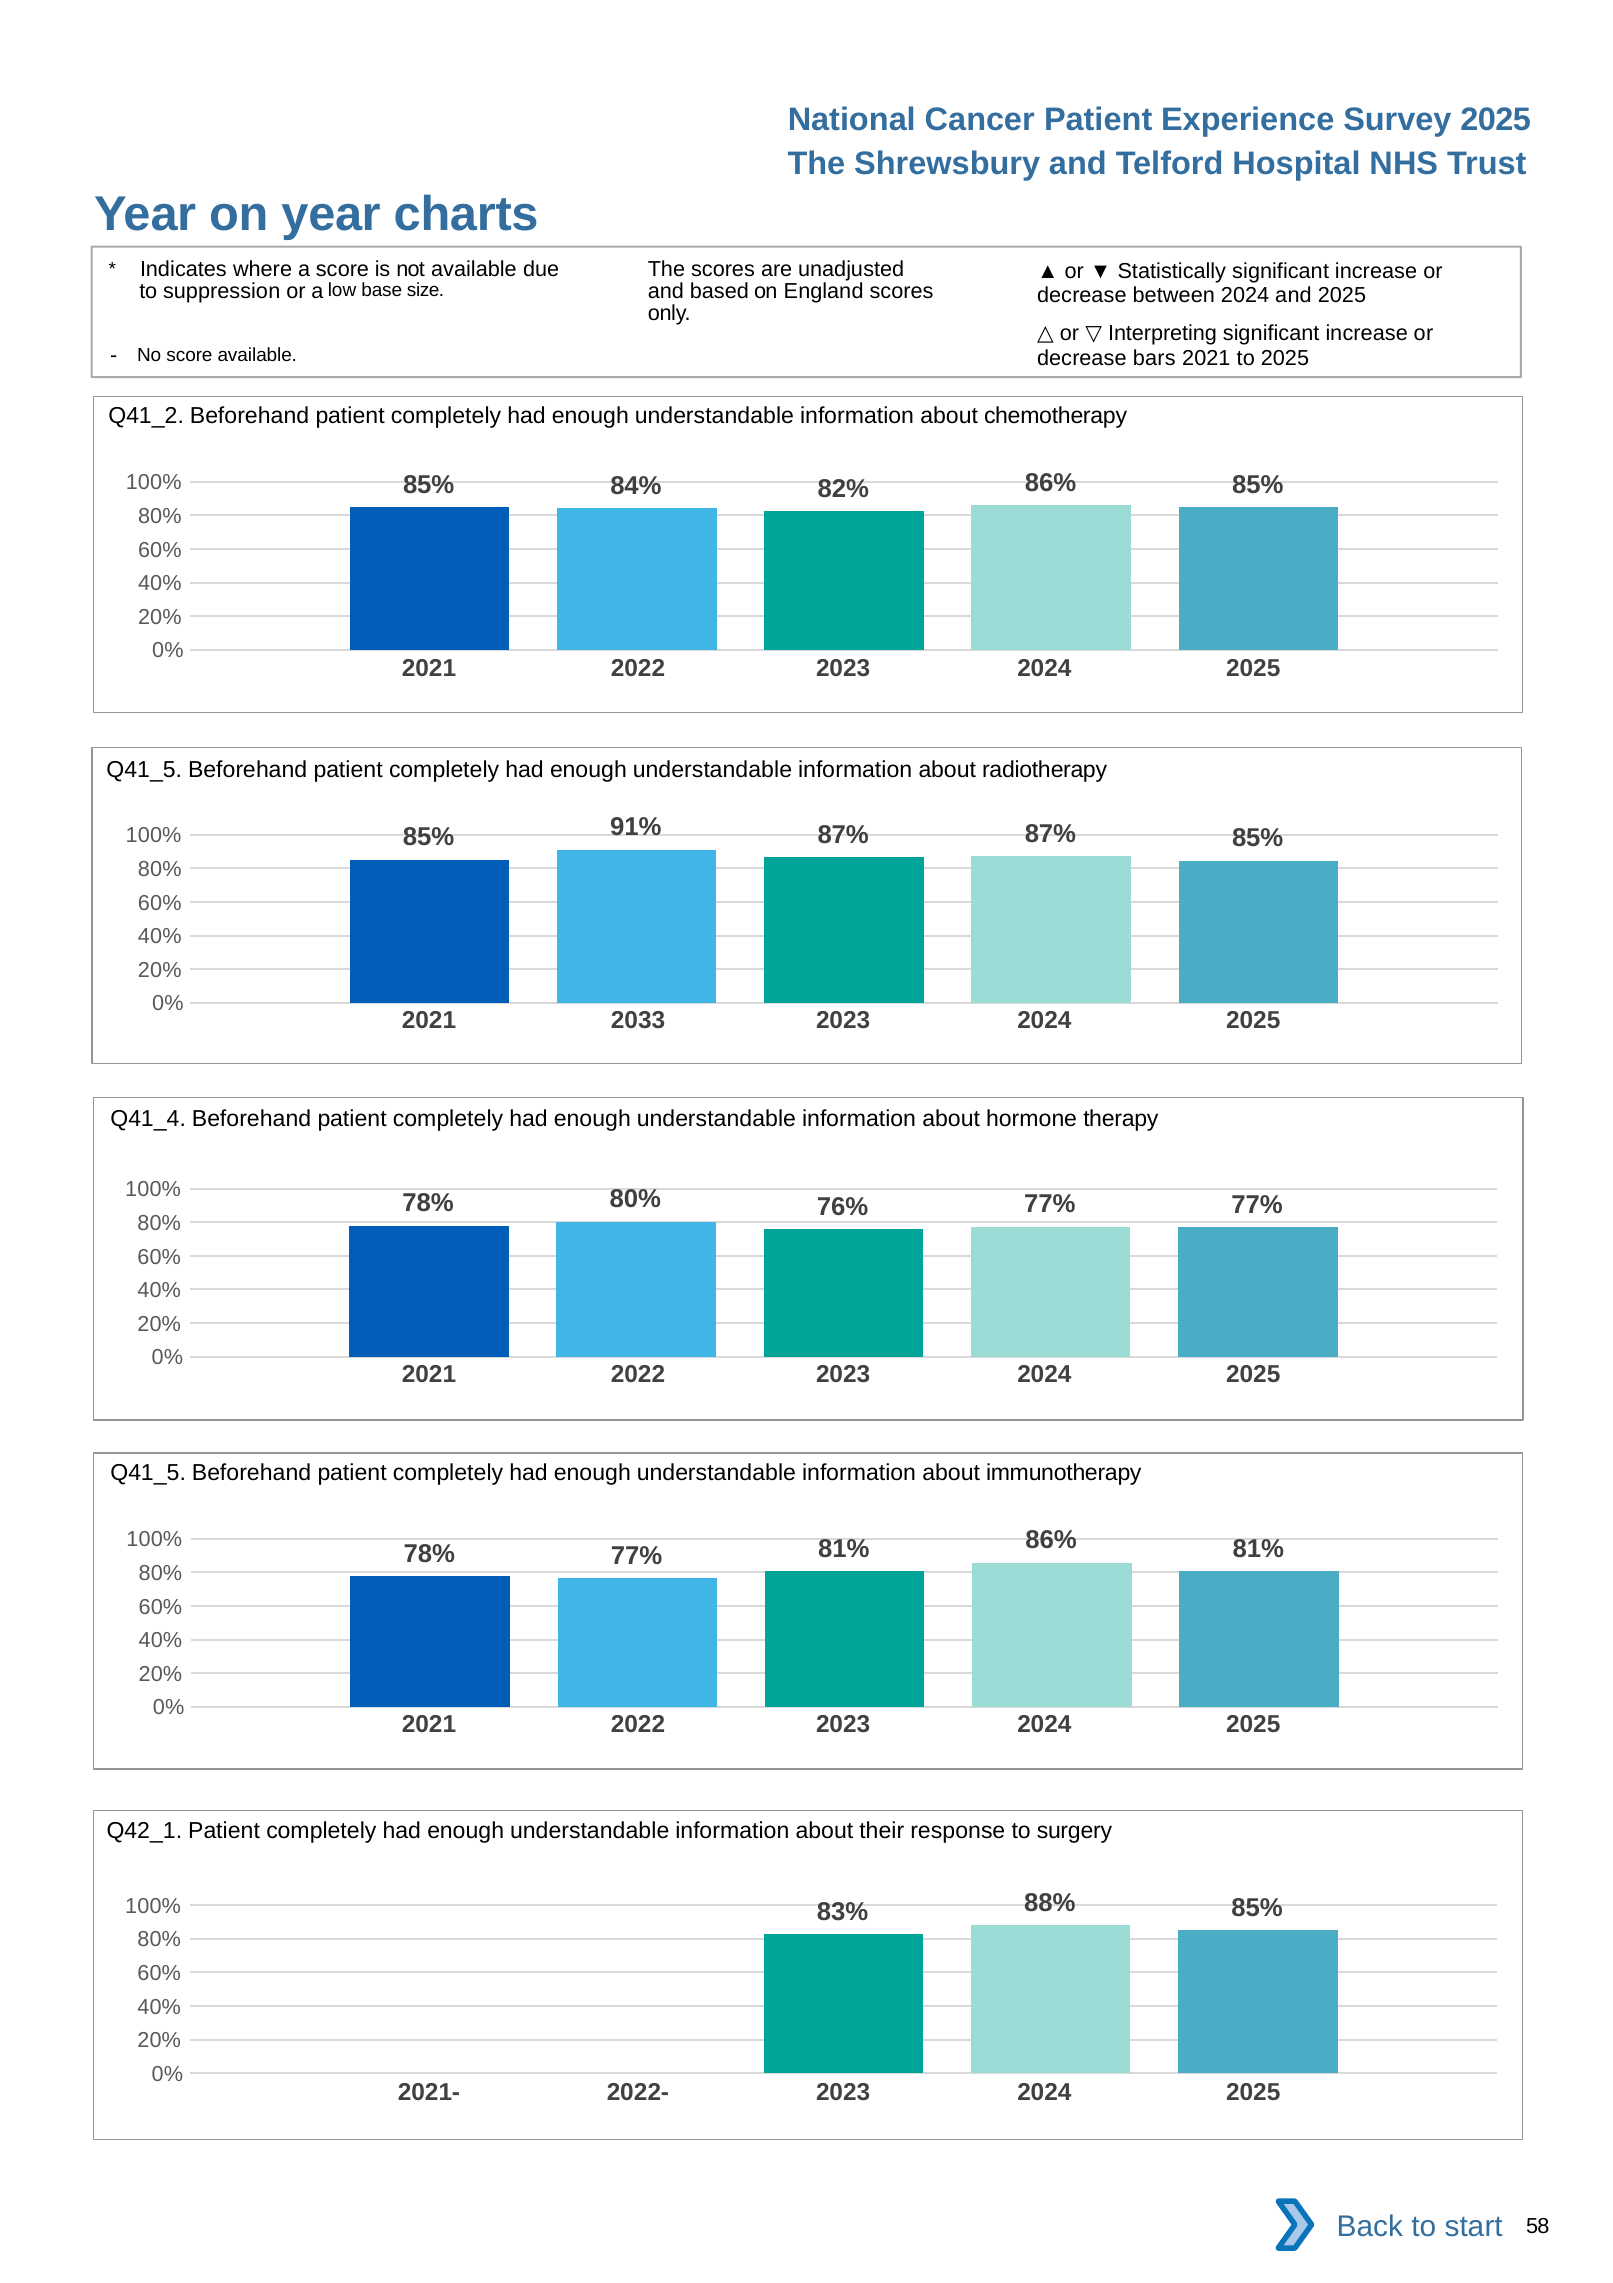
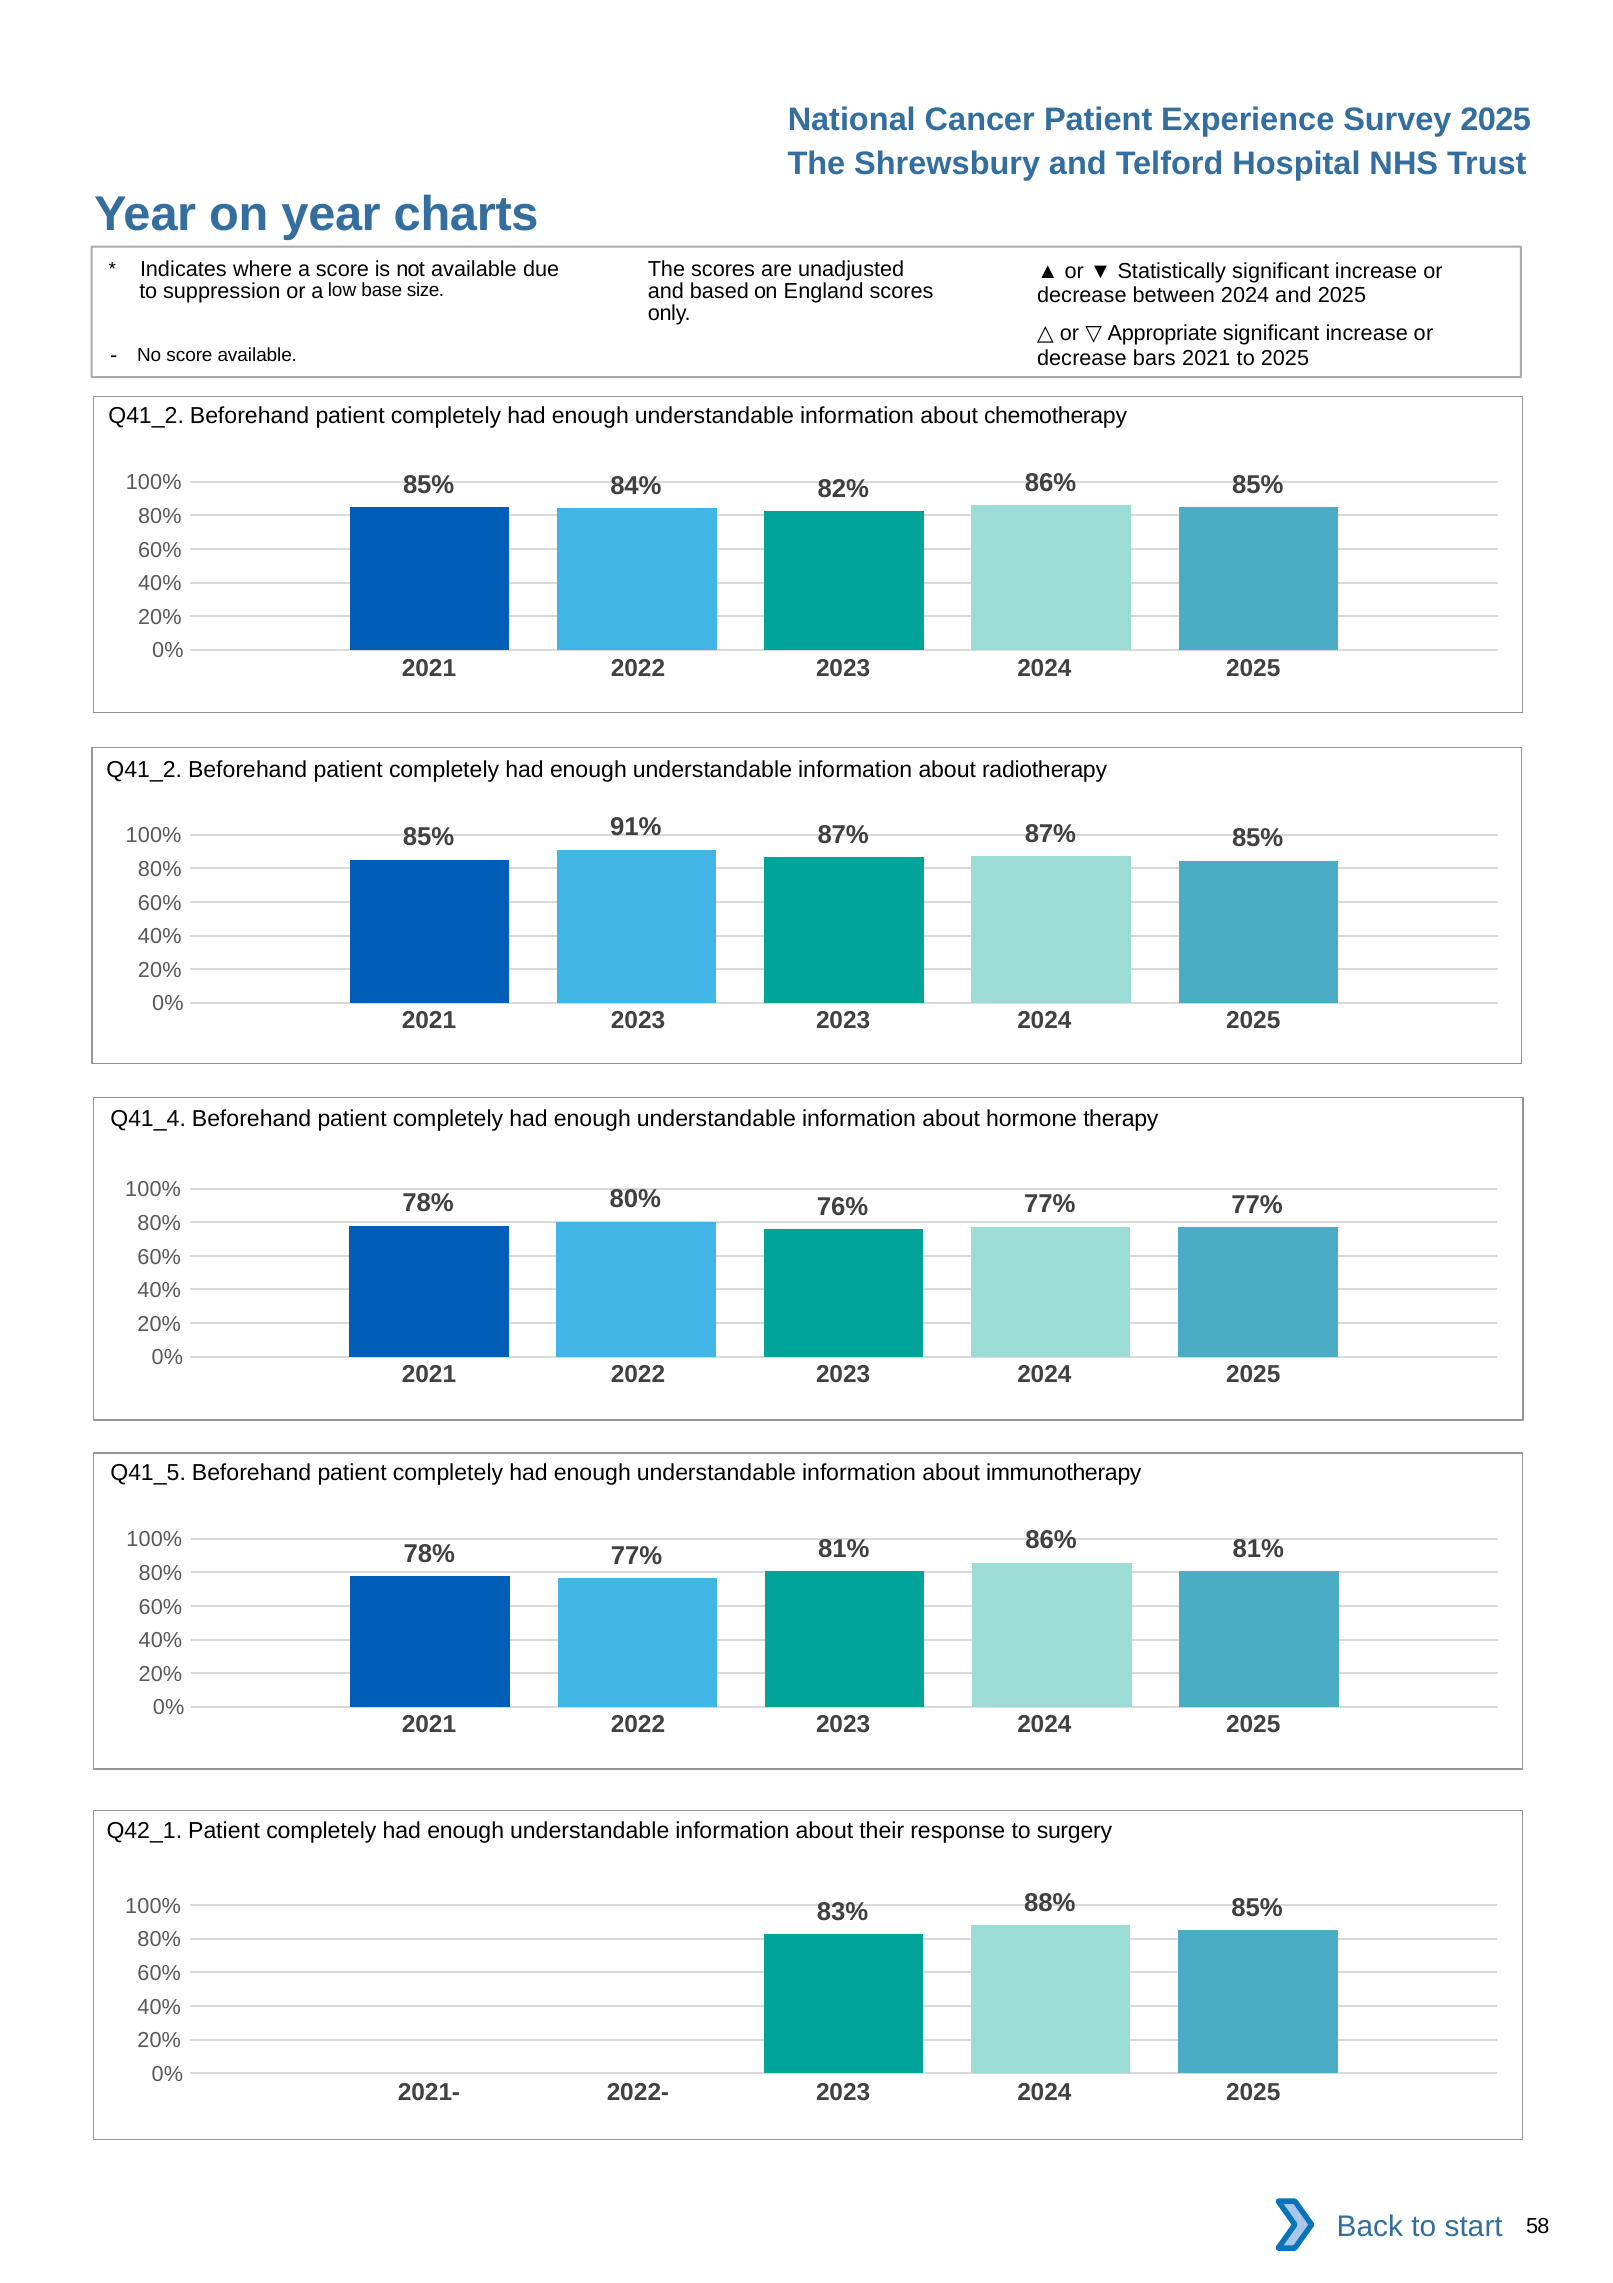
Interpreting: Interpreting -> Appropriate
Q41_5 at (144, 770): Q41_5 -> Q41_2
2021 2033: 2033 -> 2023
